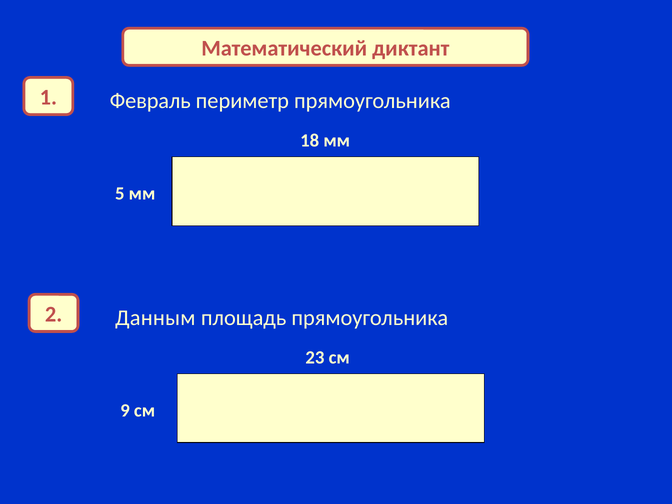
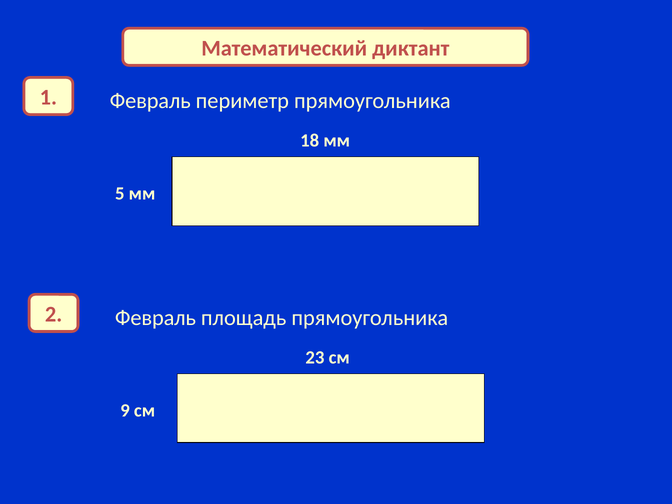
Данным at (155, 318): Данным -> Февраль
